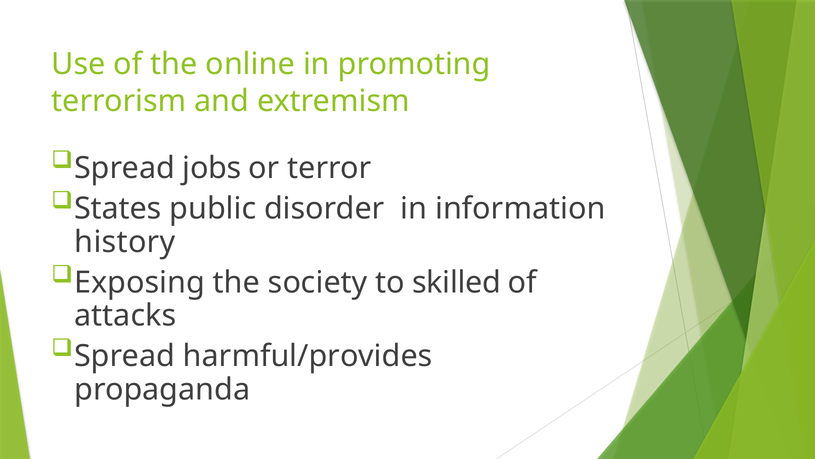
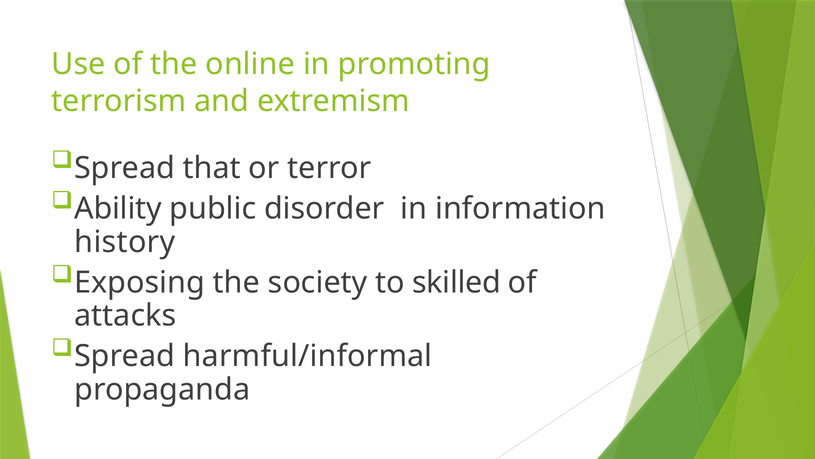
jobs: jobs -> that
States: States -> Ability
harmful/provides: harmful/provides -> harmful/informal
